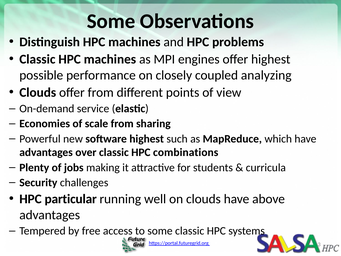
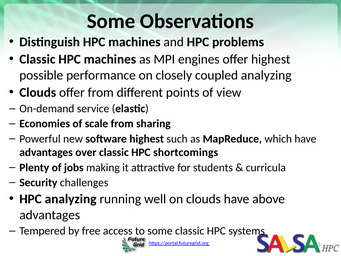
combinations: combinations -> shortcomings
HPC particular: particular -> analyzing
